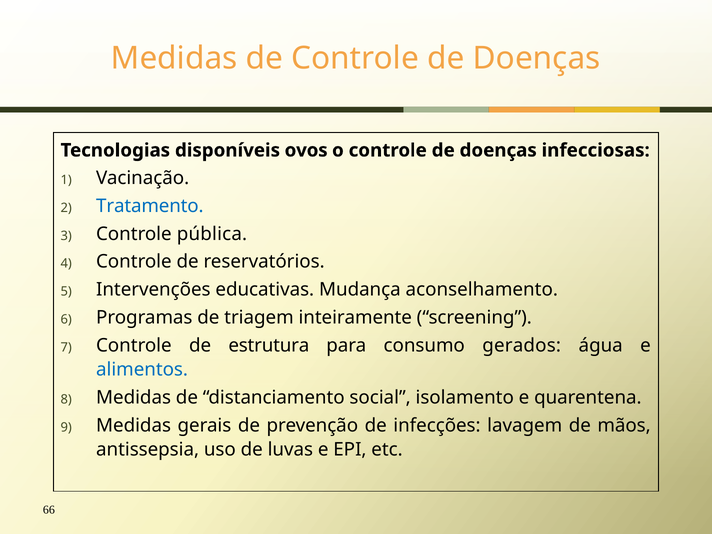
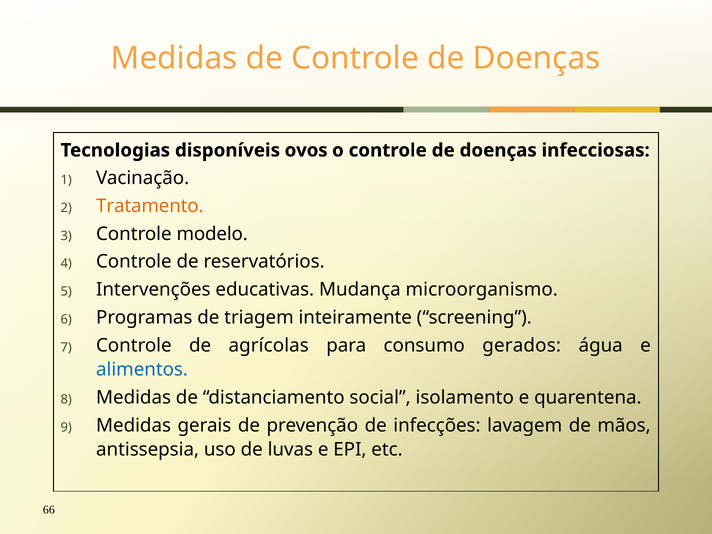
Tratamento colour: blue -> orange
pública: pública -> modelo
aconselhamento: aconselhamento -> microorganismo
estrutura: estrutura -> agrícolas
